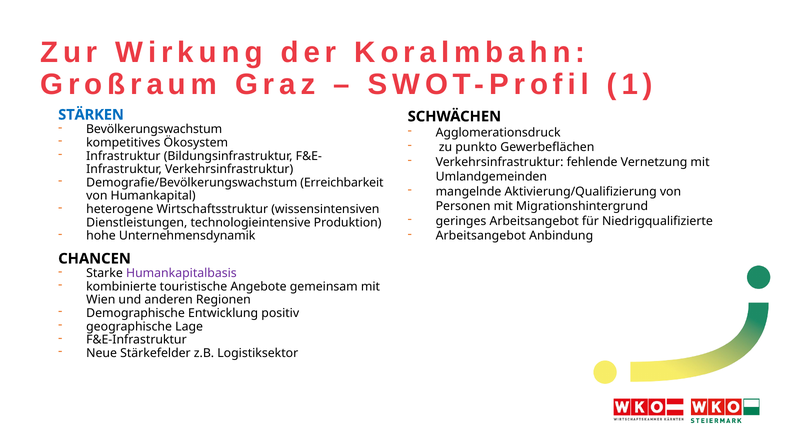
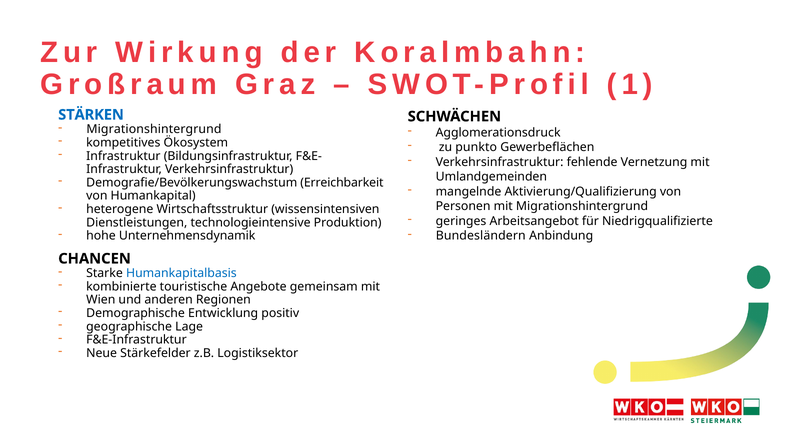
Bevölkerungswachstum at (154, 129): Bevölkerungswachstum -> Migrationshintergrund
Arbeitsangebot at (481, 236): Arbeitsangebot -> Bundesländern
Humankapitalbasis colour: purple -> blue
